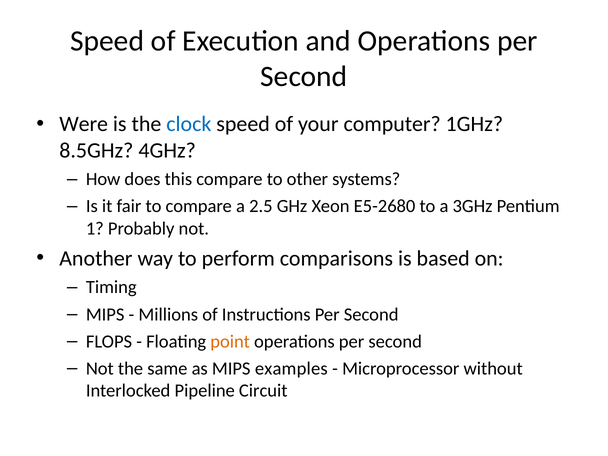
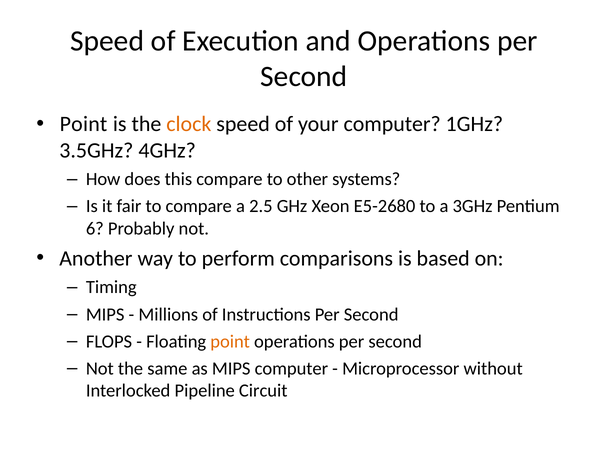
Were at (84, 124): Were -> Point
clock colour: blue -> orange
8.5GHz: 8.5GHz -> 3.5GHz
1: 1 -> 6
MIPS examples: examples -> computer
